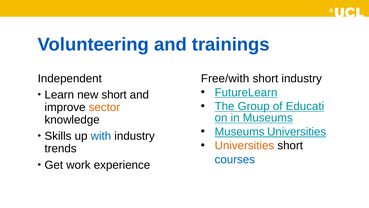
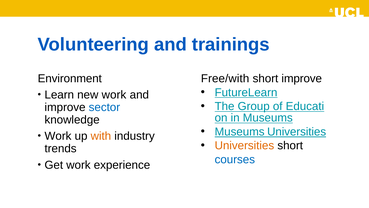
Independent: Independent -> Environment
short industry: industry -> improve
new short: short -> work
sector colour: orange -> blue
Skills at (58, 136): Skills -> Work
with colour: blue -> orange
